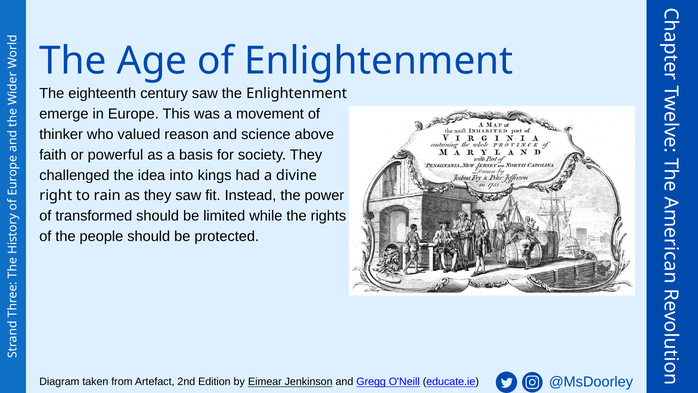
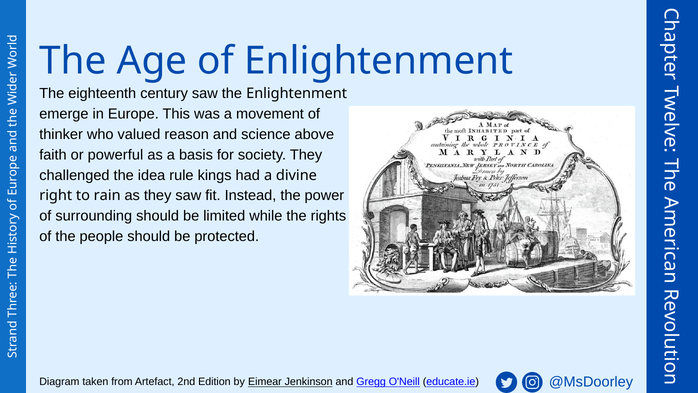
into: into -> rule
transformed: transformed -> surrounding
